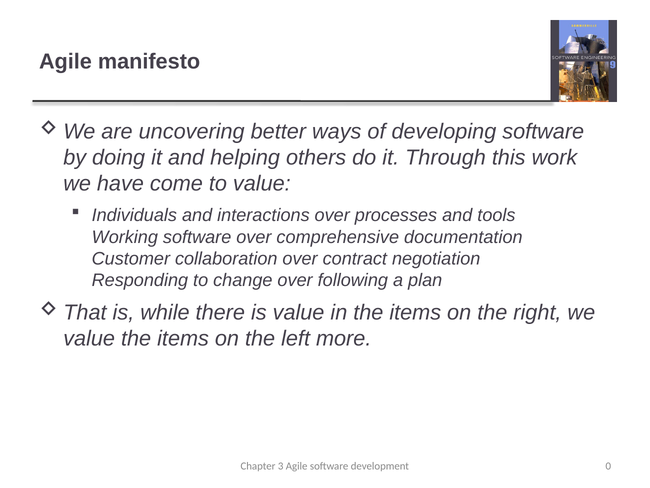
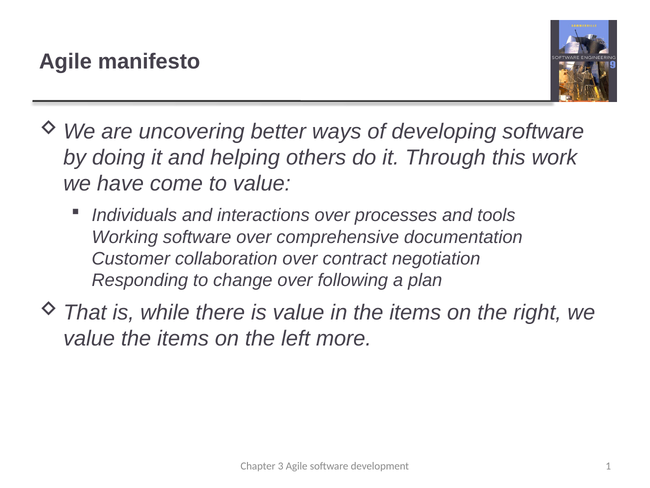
0: 0 -> 1
